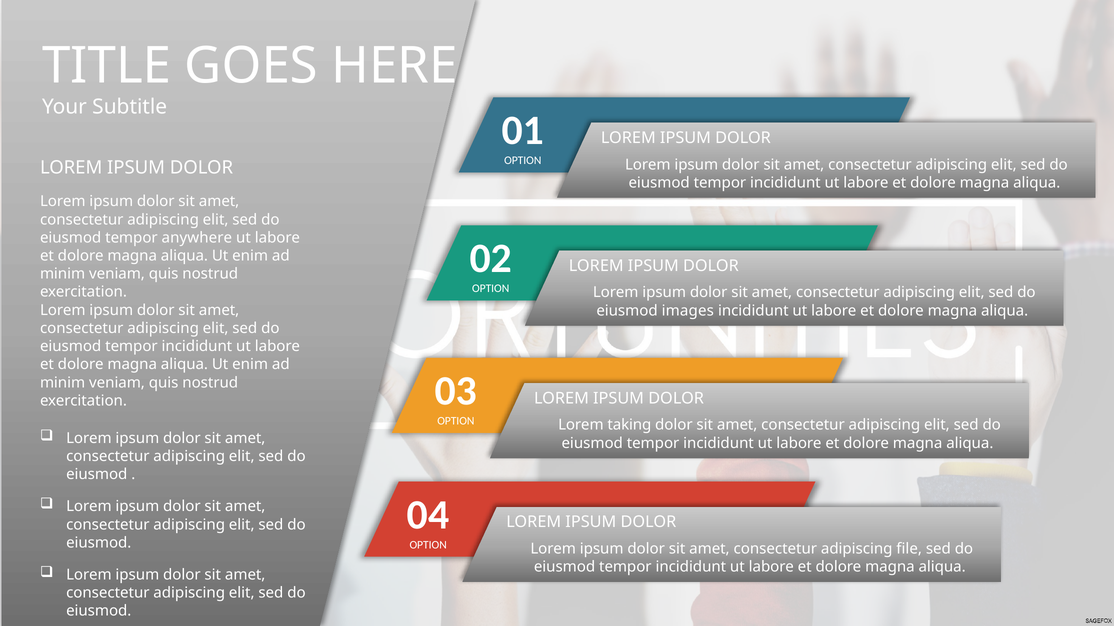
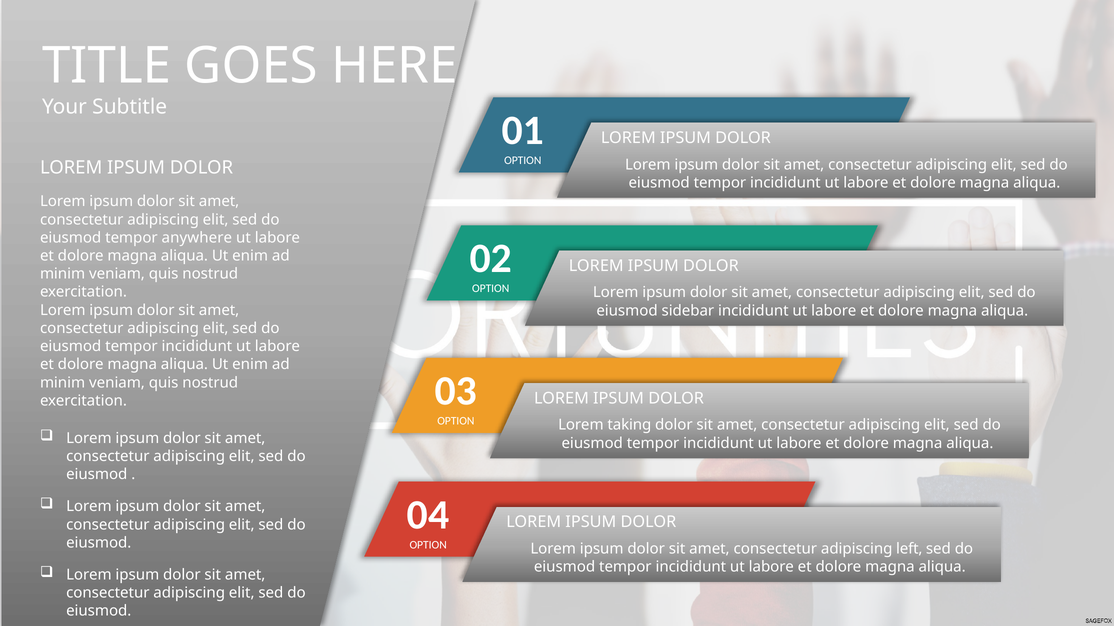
images: images -> sidebar
file: file -> left
